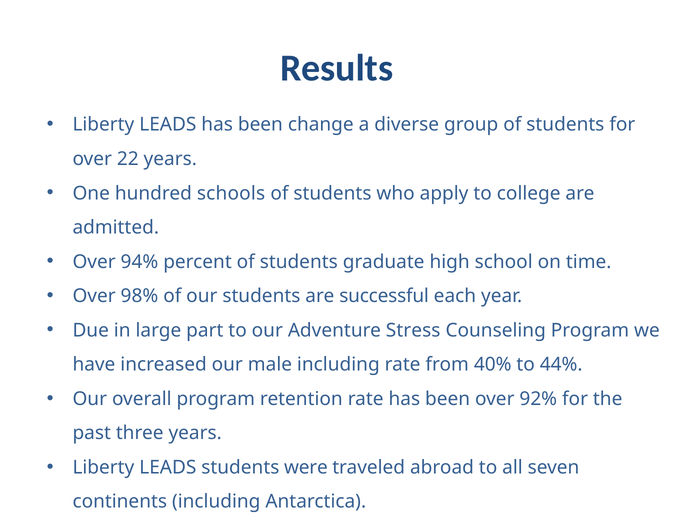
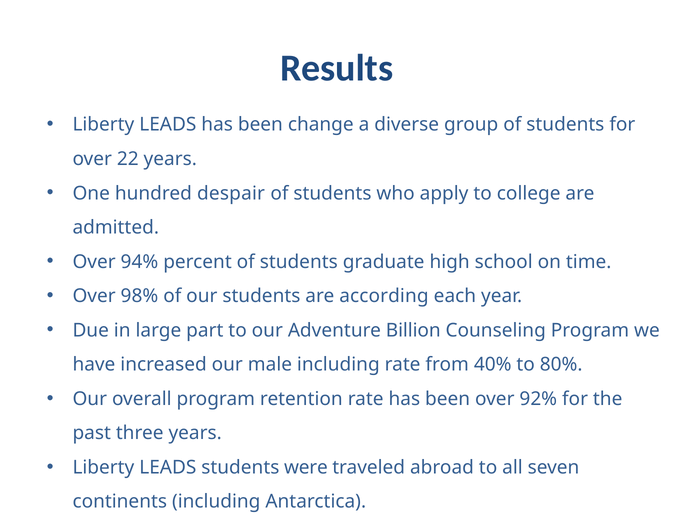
schools: schools -> despair
successful: successful -> according
Stress: Stress -> Billion
44%: 44% -> 80%
